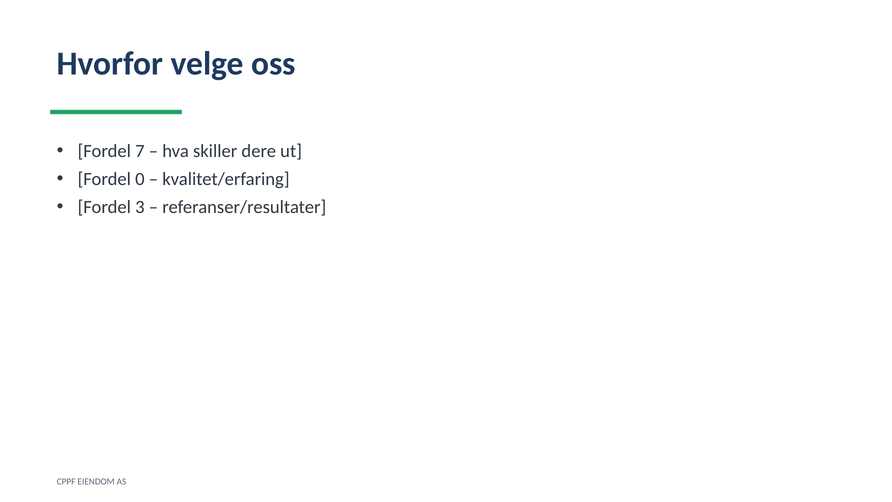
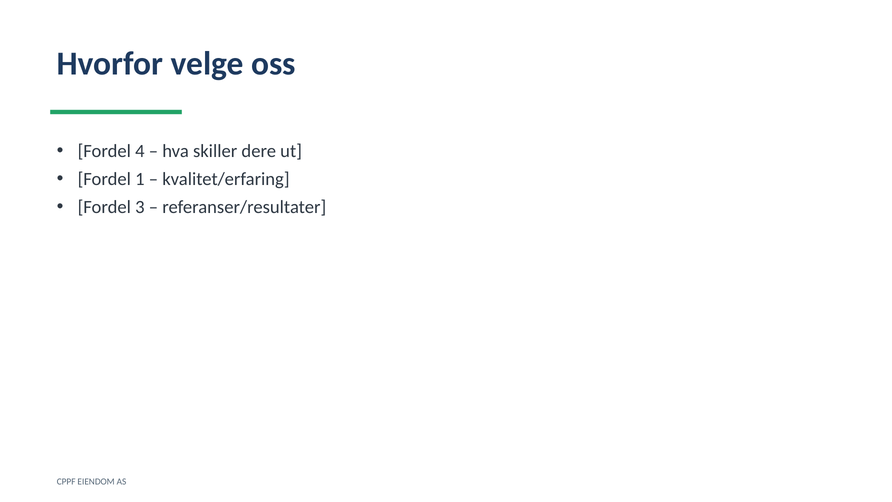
7: 7 -> 4
0: 0 -> 1
